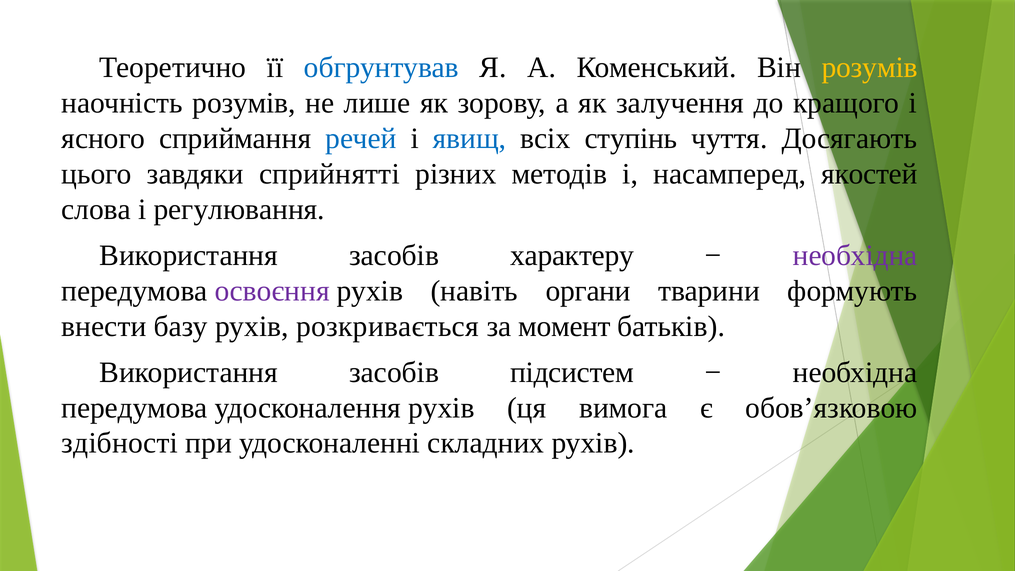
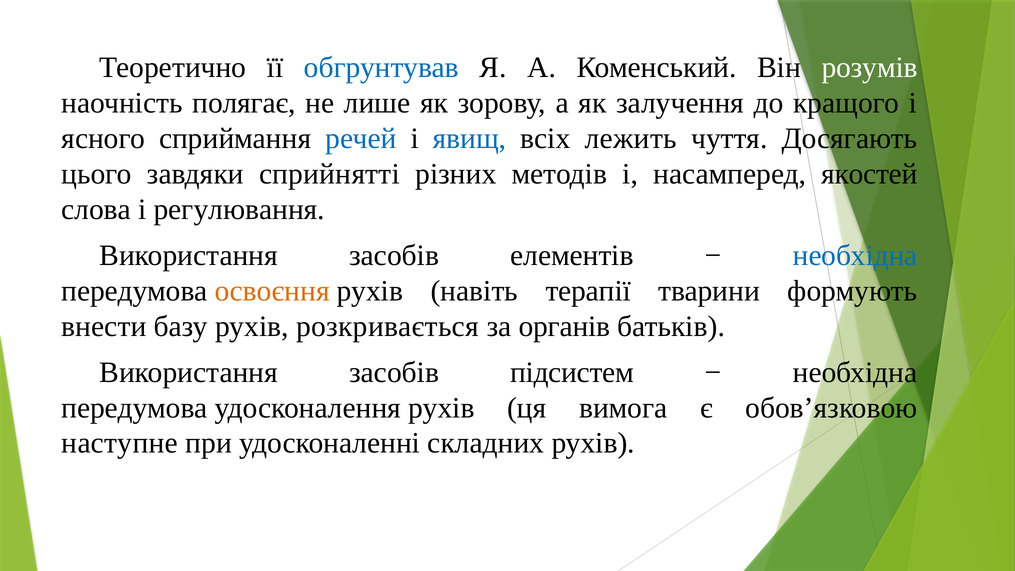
розумів at (870, 67) colour: yellow -> white
наочність розумів: розумів -> полягає
ступінь: ступінь -> лежить
характеру: характеру -> елементів
необхідна at (855, 255) colour: purple -> blue
освоєння colour: purple -> orange
органи: органи -> терапії
момент: момент -> органів
здібності: здібності -> наступне
